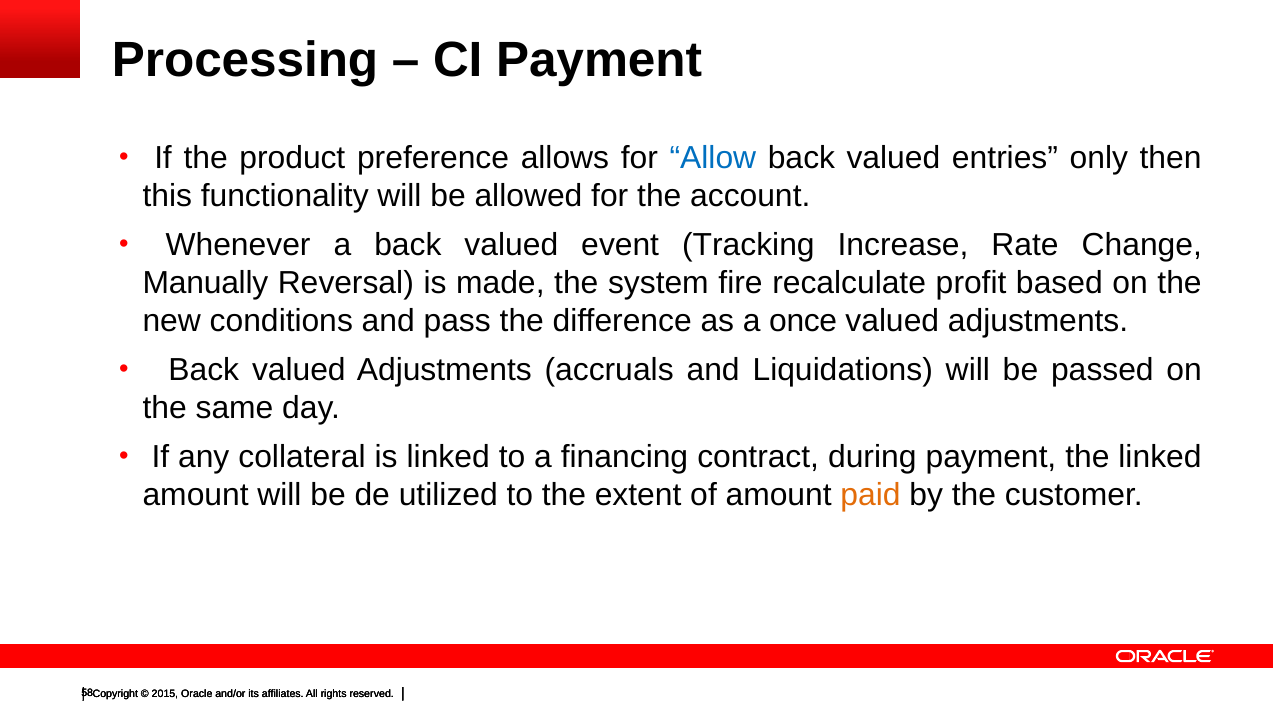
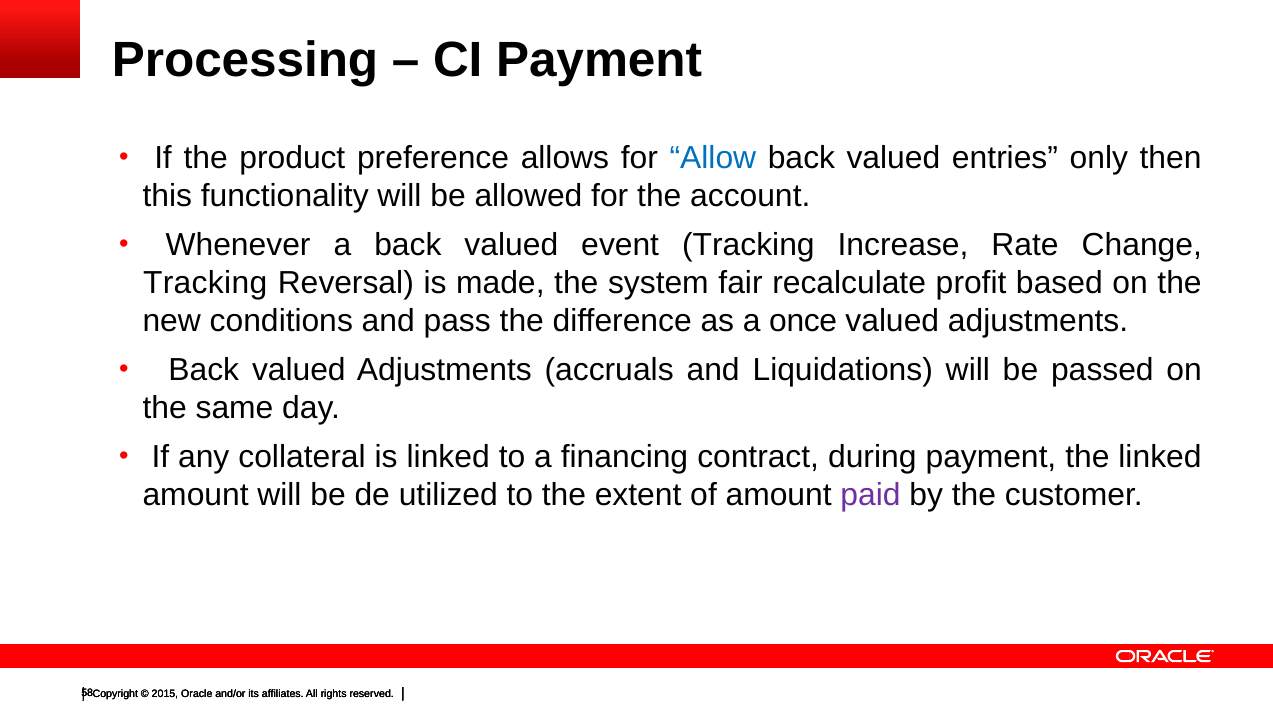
Manually at (205, 283): Manually -> Tracking
fire: fire -> fair
paid colour: orange -> purple
